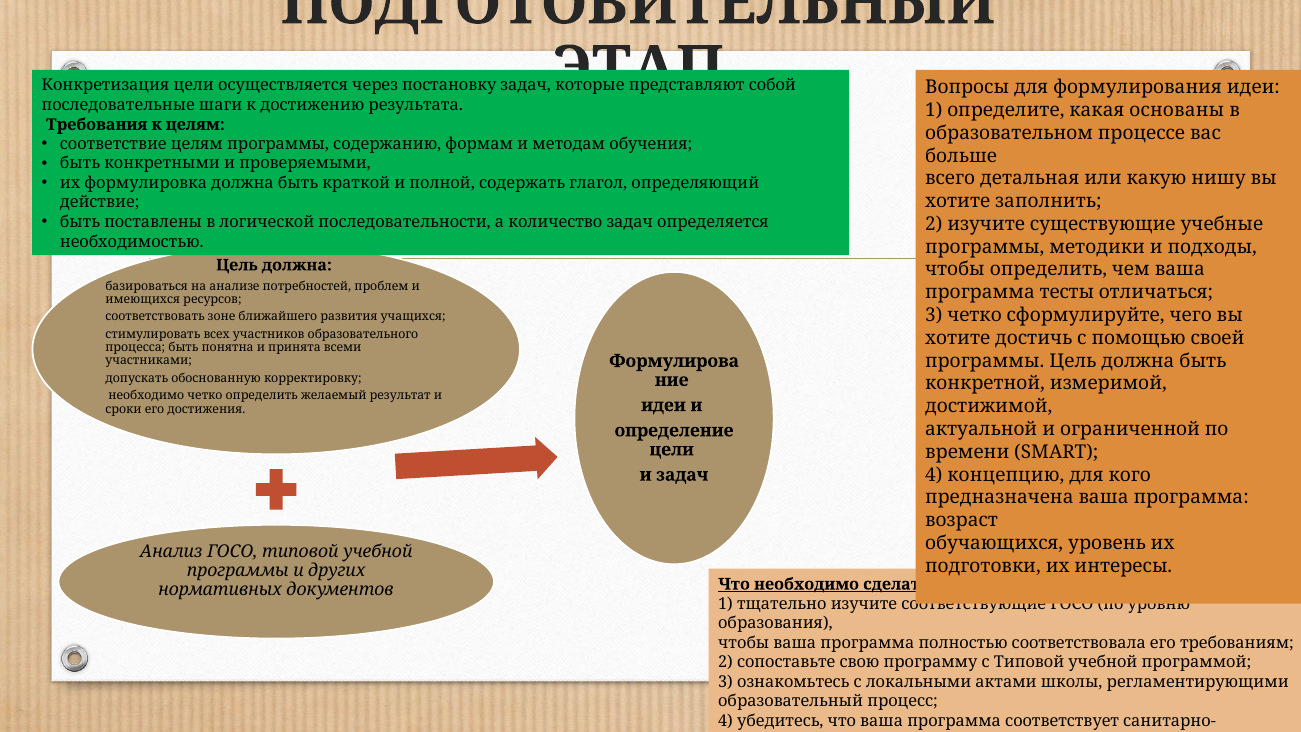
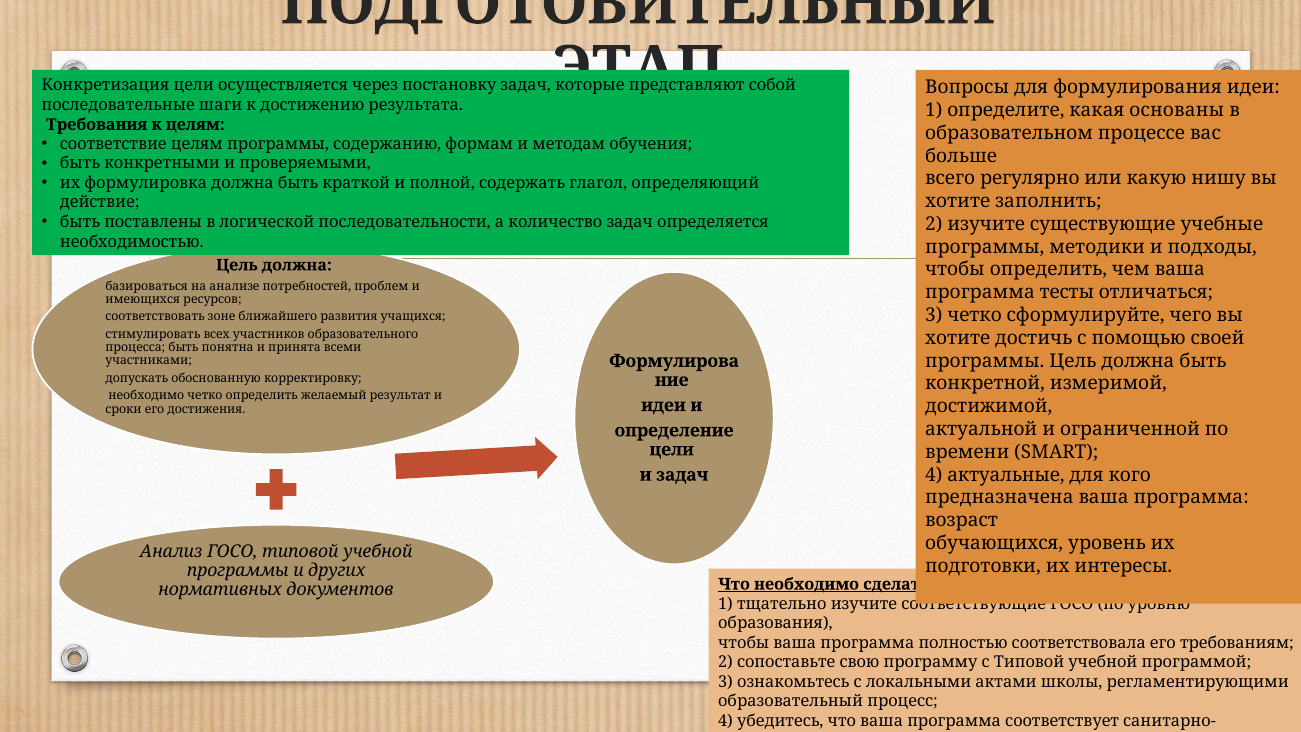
детальная: детальная -> регулярно
концепцию: концепцию -> актуальные
